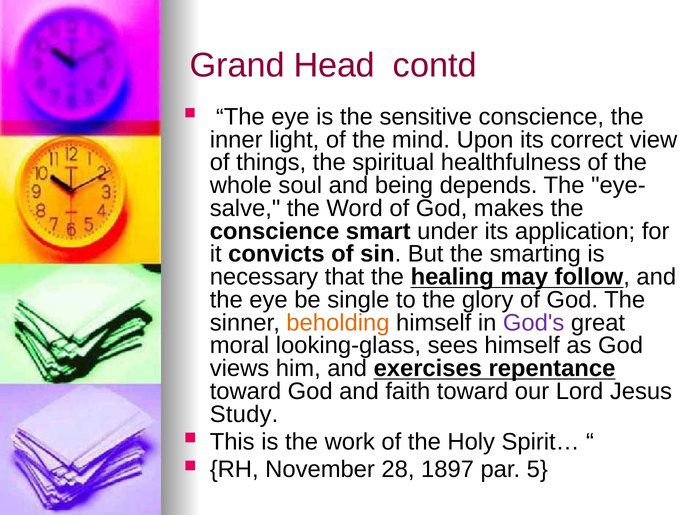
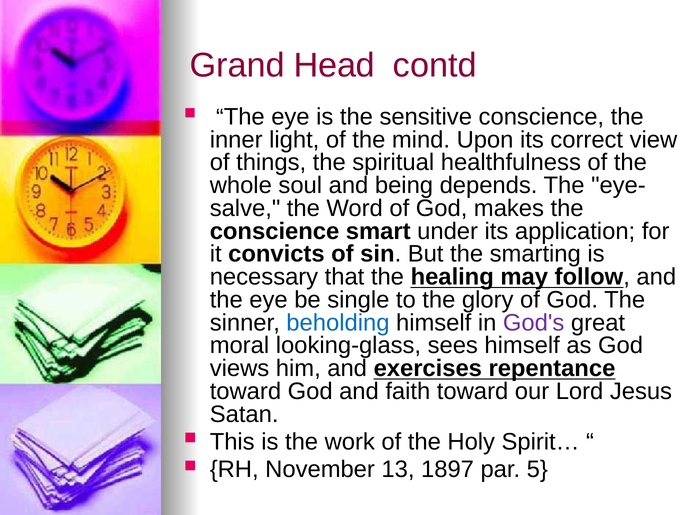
beholding colour: orange -> blue
Study: Study -> Satan
28: 28 -> 13
